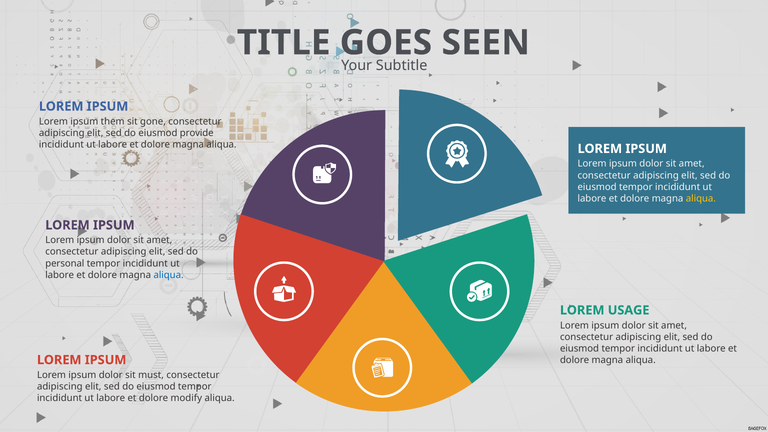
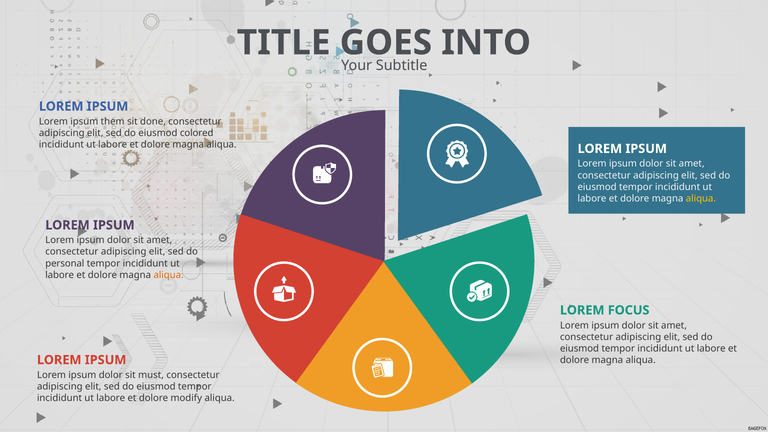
SEEN: SEEN -> INTO
gone: gone -> done
provide: provide -> colored
aliqua at (169, 275) colour: blue -> orange
USAGE: USAGE -> FOCUS
